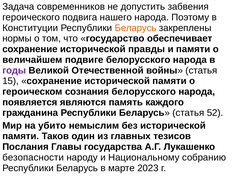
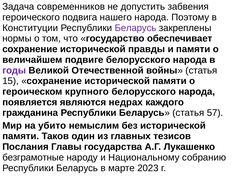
Беларусь at (135, 28) colour: orange -> purple
сознания: сознания -> крупного
память: память -> недрах
52: 52 -> 57
безопасности: безопасности -> безграмотные
